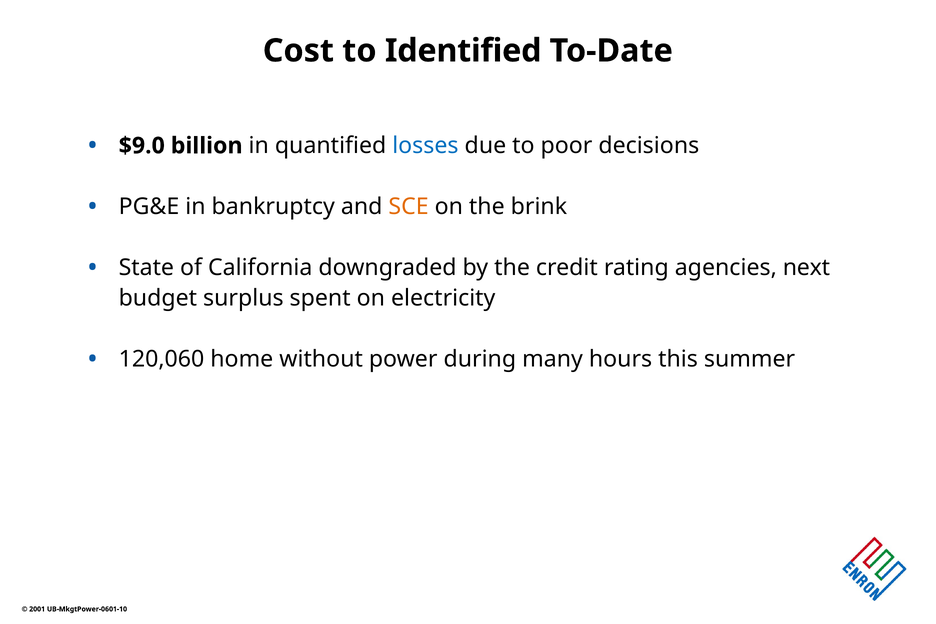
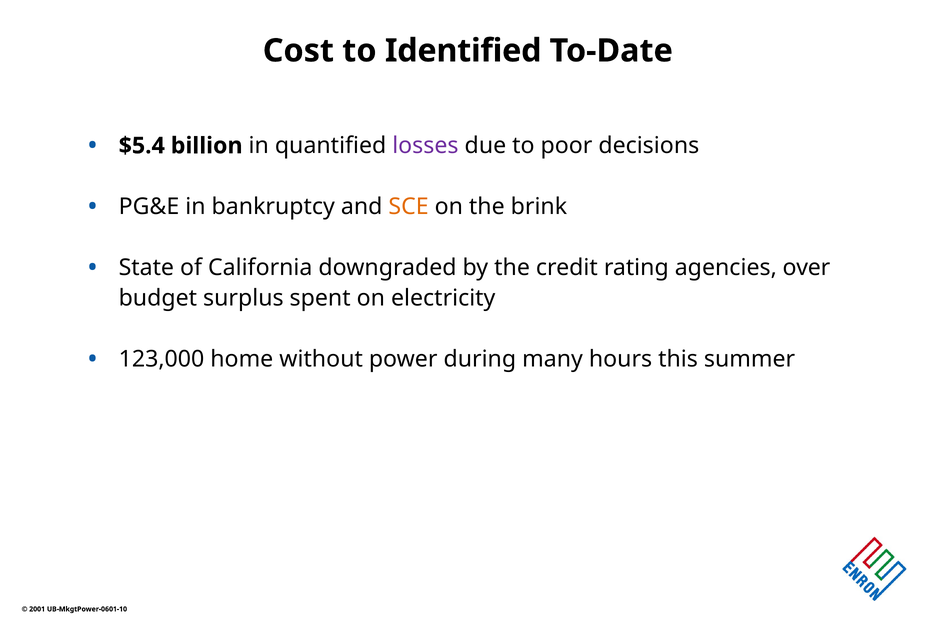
$9.0: $9.0 -> $5.4
losses colour: blue -> purple
next: next -> over
120,060: 120,060 -> 123,000
